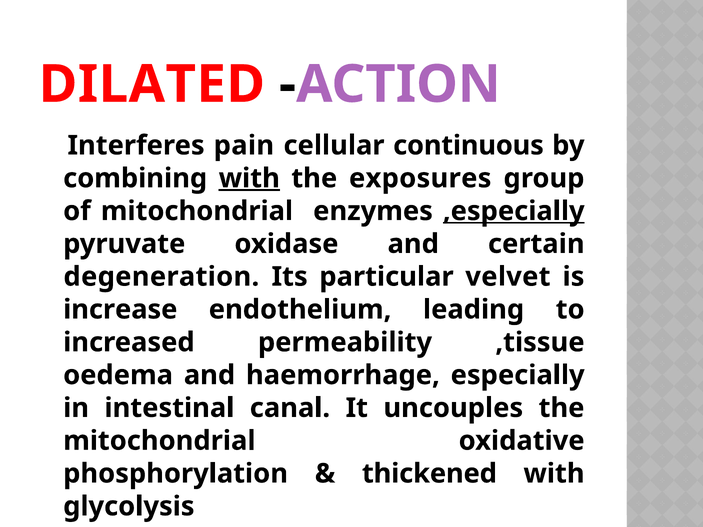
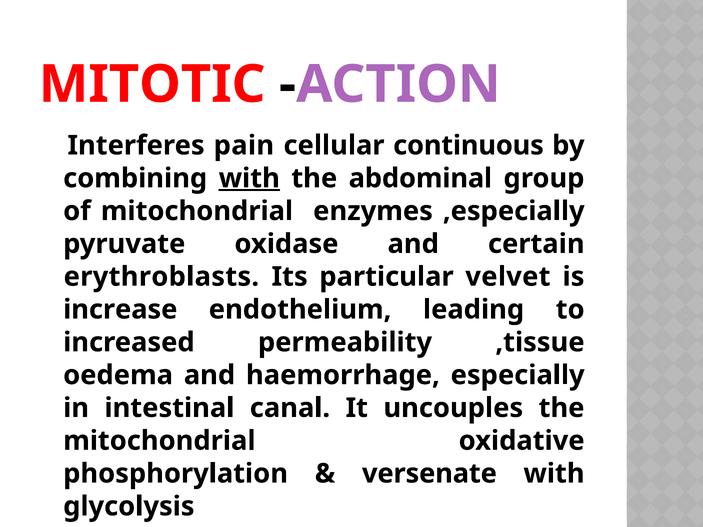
DILATED: DILATED -> MITOTIC
exposures: exposures -> abdominal
,especially underline: present -> none
degeneration: degeneration -> erythroblasts
thickened: thickened -> versenate
